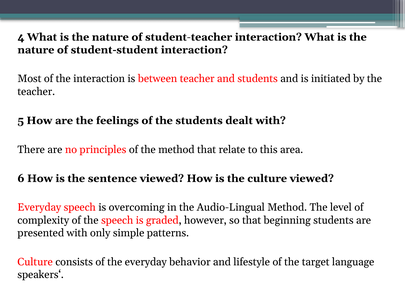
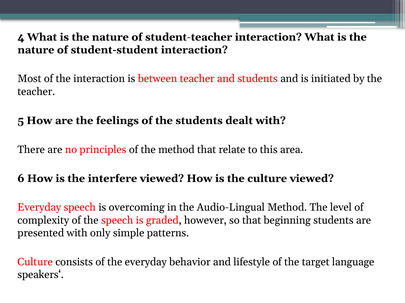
sentence: sentence -> interfere
